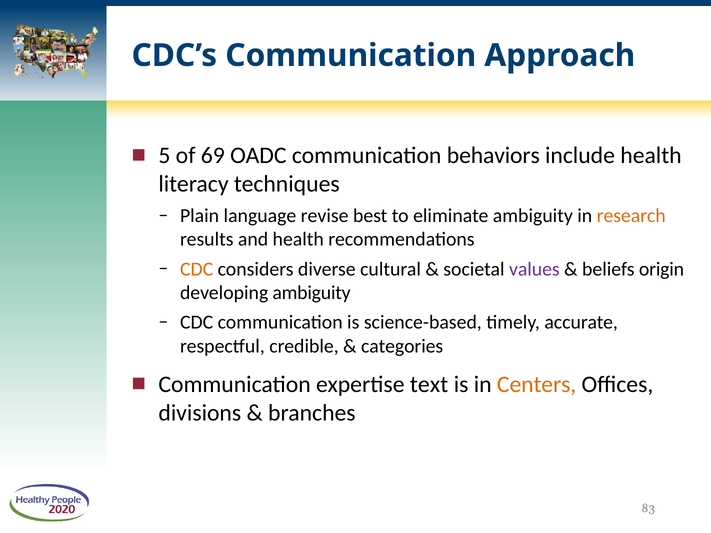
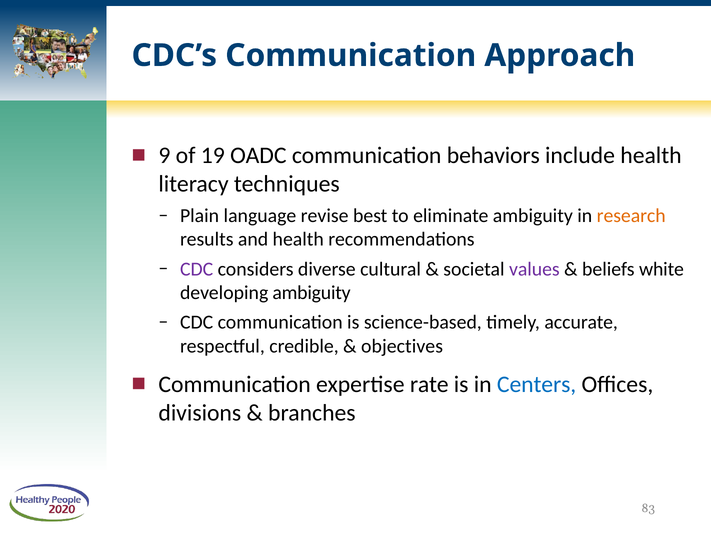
5: 5 -> 9
69: 69 -> 19
CDC at (197, 269) colour: orange -> purple
origin: origin -> white
categories: categories -> objectives
text: text -> rate
Centers colour: orange -> blue
